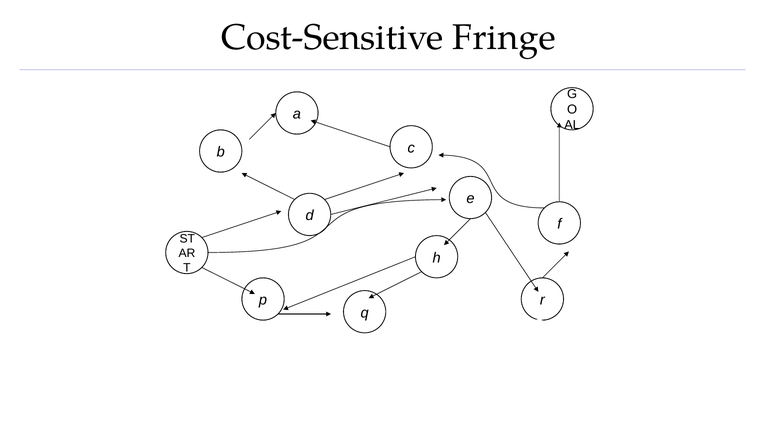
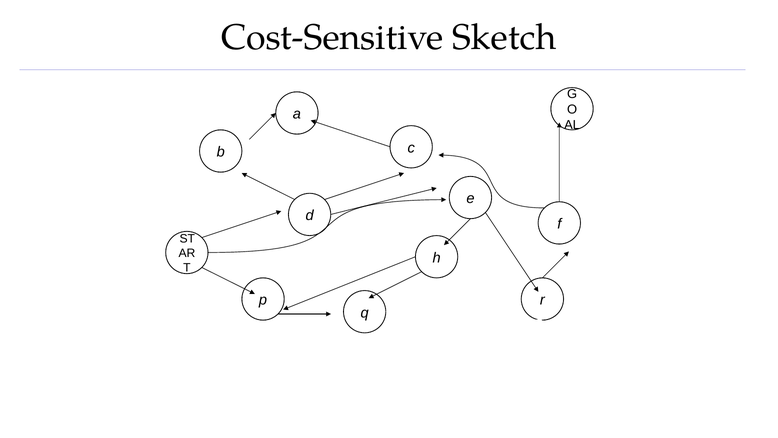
Fringe: Fringe -> Sketch
